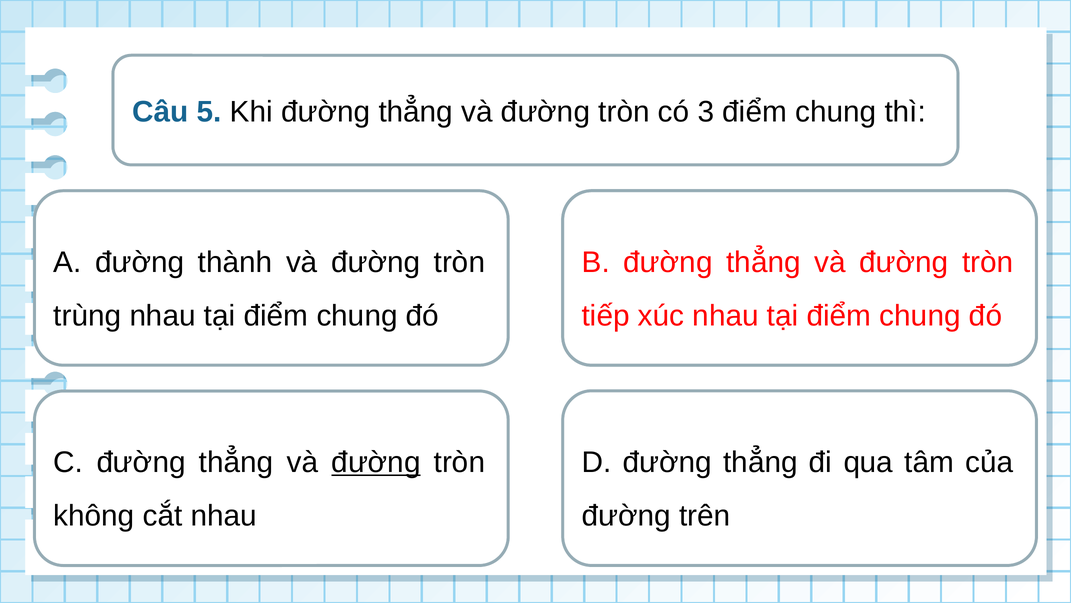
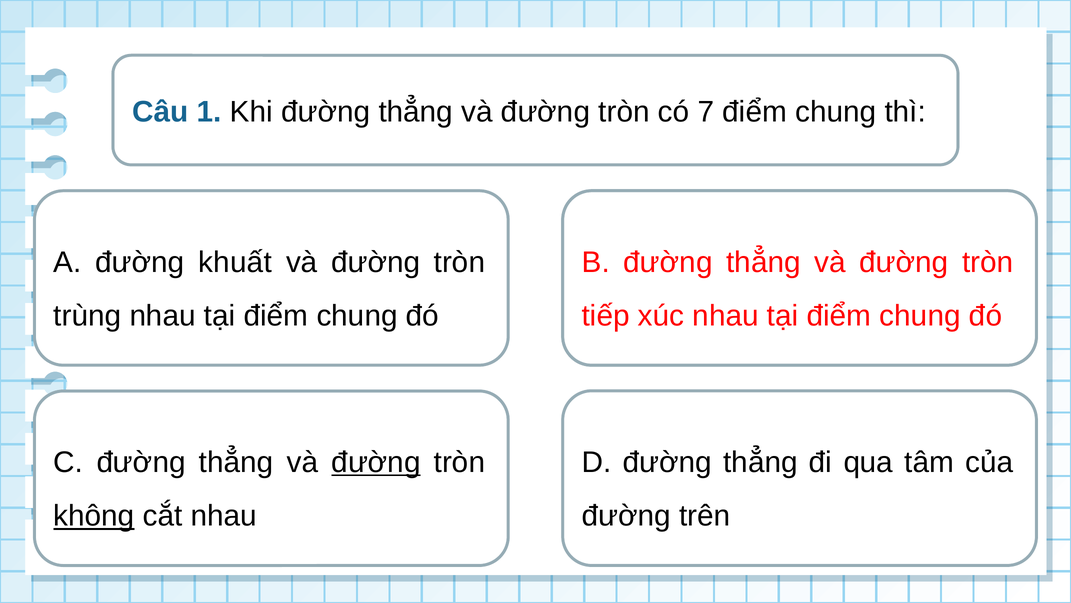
5: 5 -> 1
3: 3 -> 7
thành: thành -> khuất
không underline: none -> present
